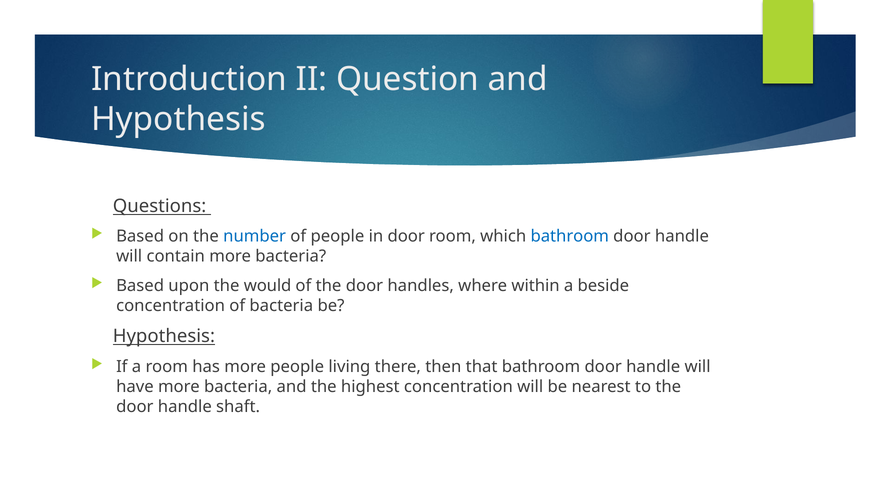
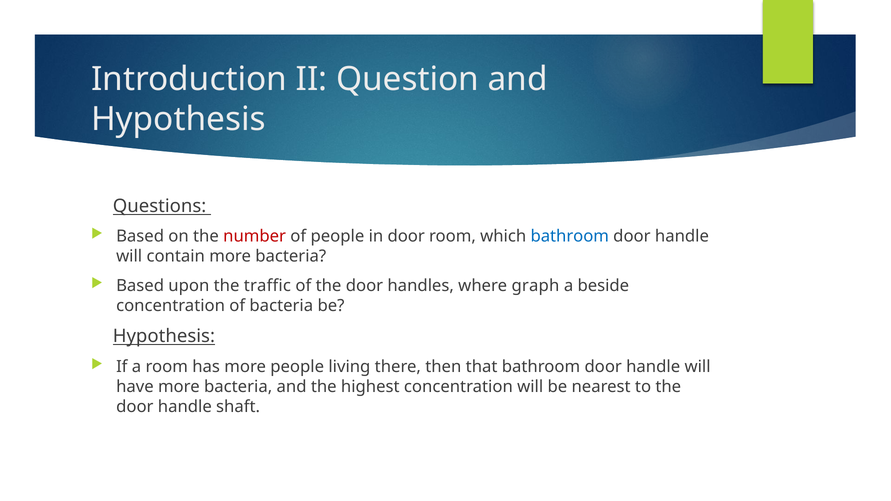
number colour: blue -> red
would: would -> traffic
within: within -> graph
